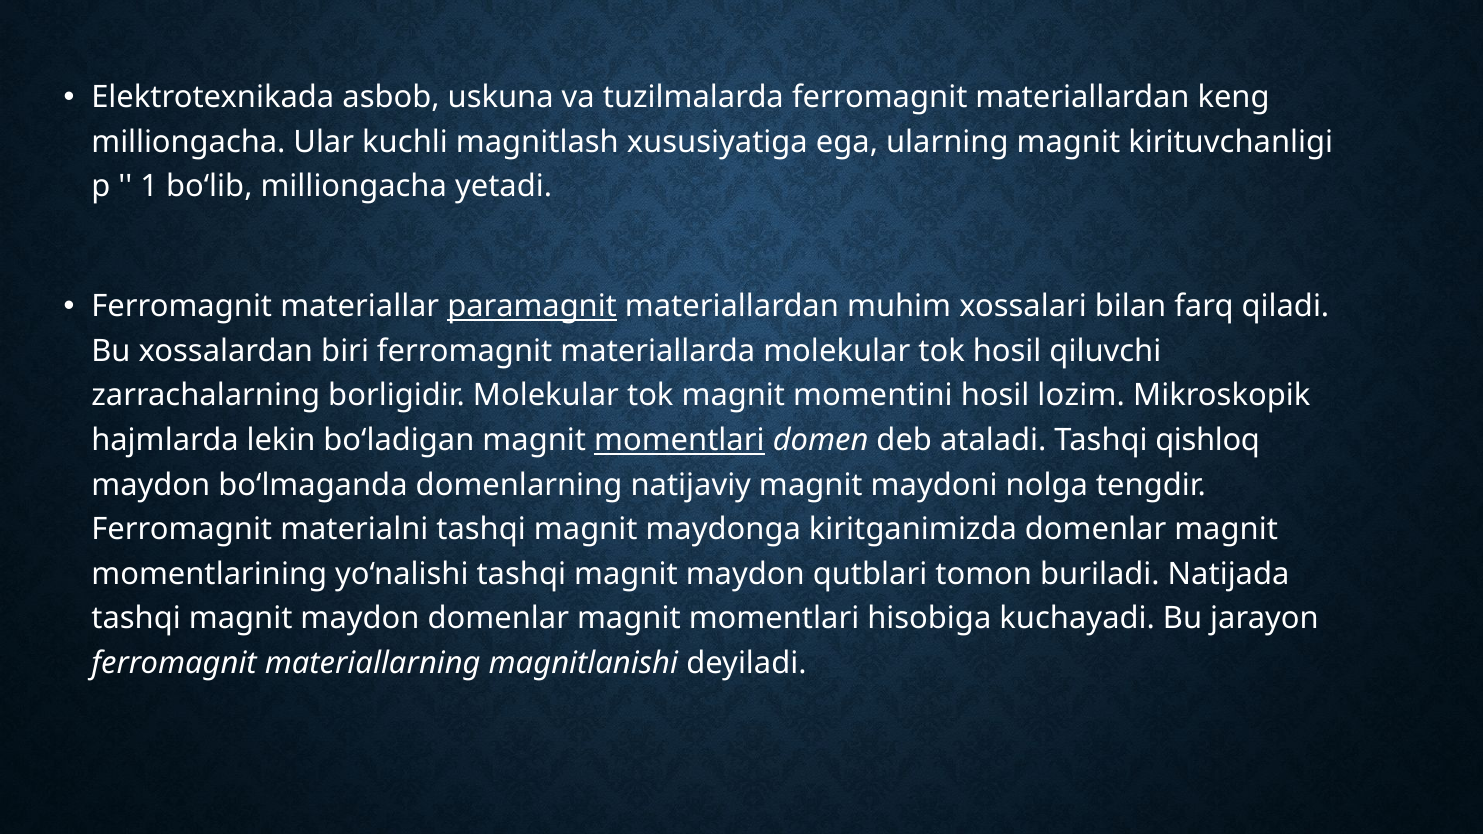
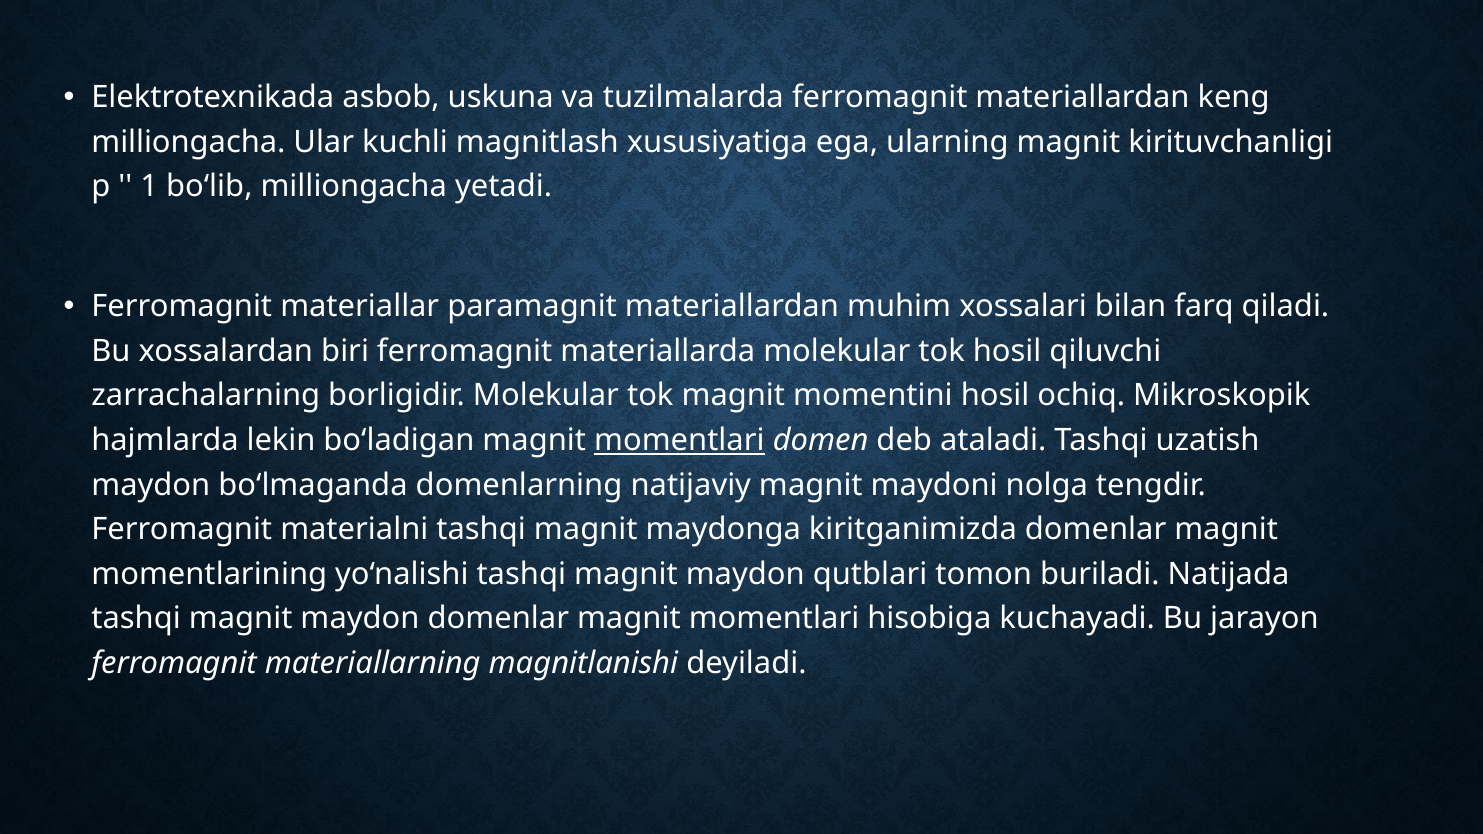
paramagnit underline: present -> none
lozim: lozim -> ochiq
qishloq: qishloq -> uzatish
